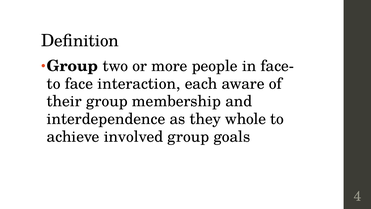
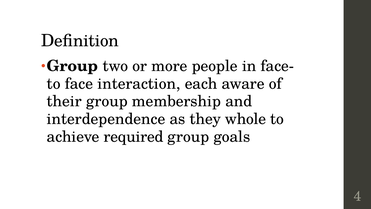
involved: involved -> required
